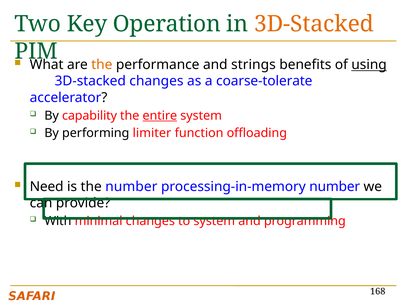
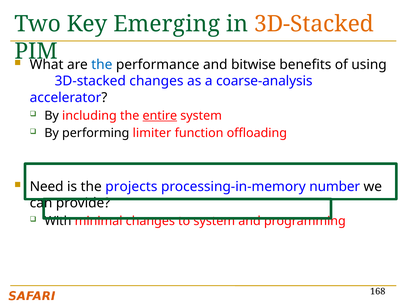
Operation: Operation -> Emerging
the at (102, 65) colour: orange -> blue
strings: strings -> bitwise
using underline: present -> none
coarse-tolerate: coarse-tolerate -> coarse-analysis
capability: capability -> including
the number: number -> projects
